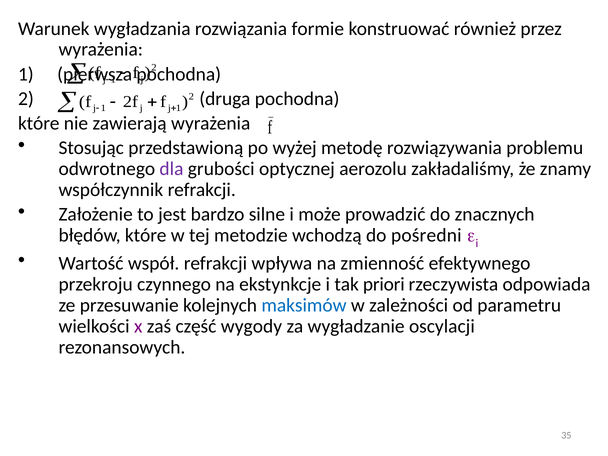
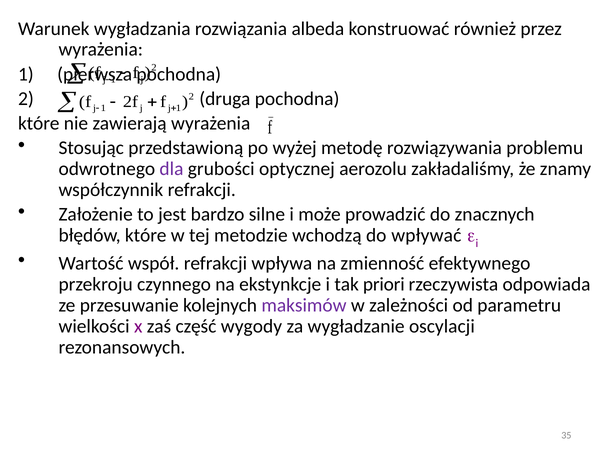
formie: formie -> albeda
pośredni: pośredni -> wpływać
maksimów colour: blue -> purple
